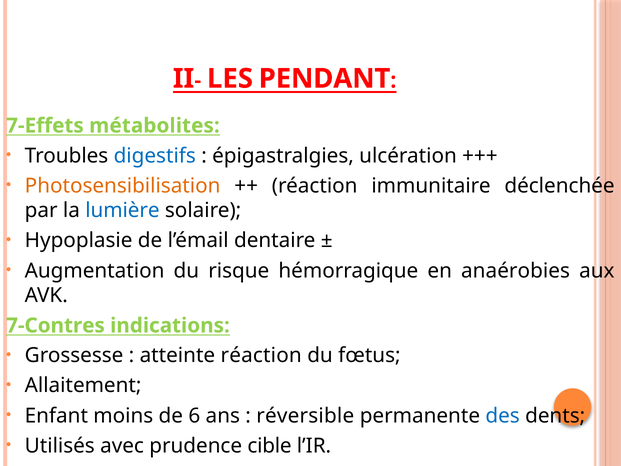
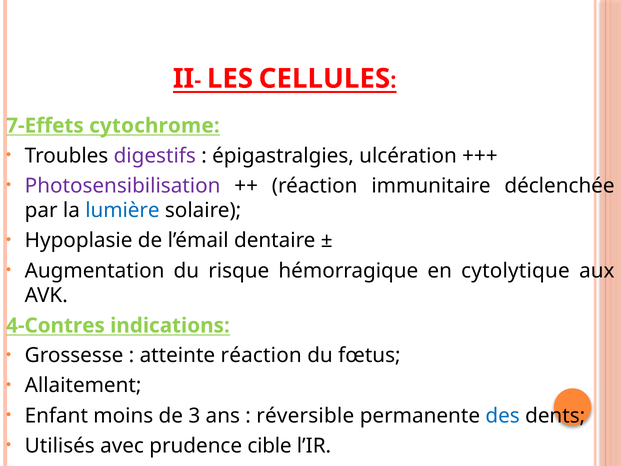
PENDANT: PENDANT -> CELLULES
métabolites: métabolites -> cytochrome
digestifs colour: blue -> purple
Photosensibilisation colour: orange -> purple
anaérobies: anaérobies -> cytolytique
7-Contres: 7-Contres -> 4-Contres
6: 6 -> 3
